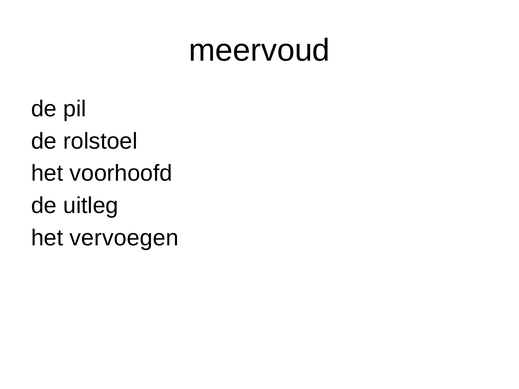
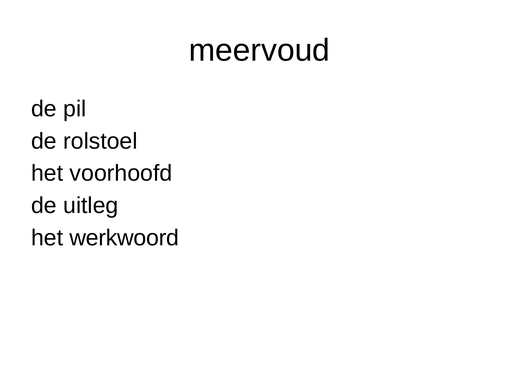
vervoegen: vervoegen -> werkwoord
